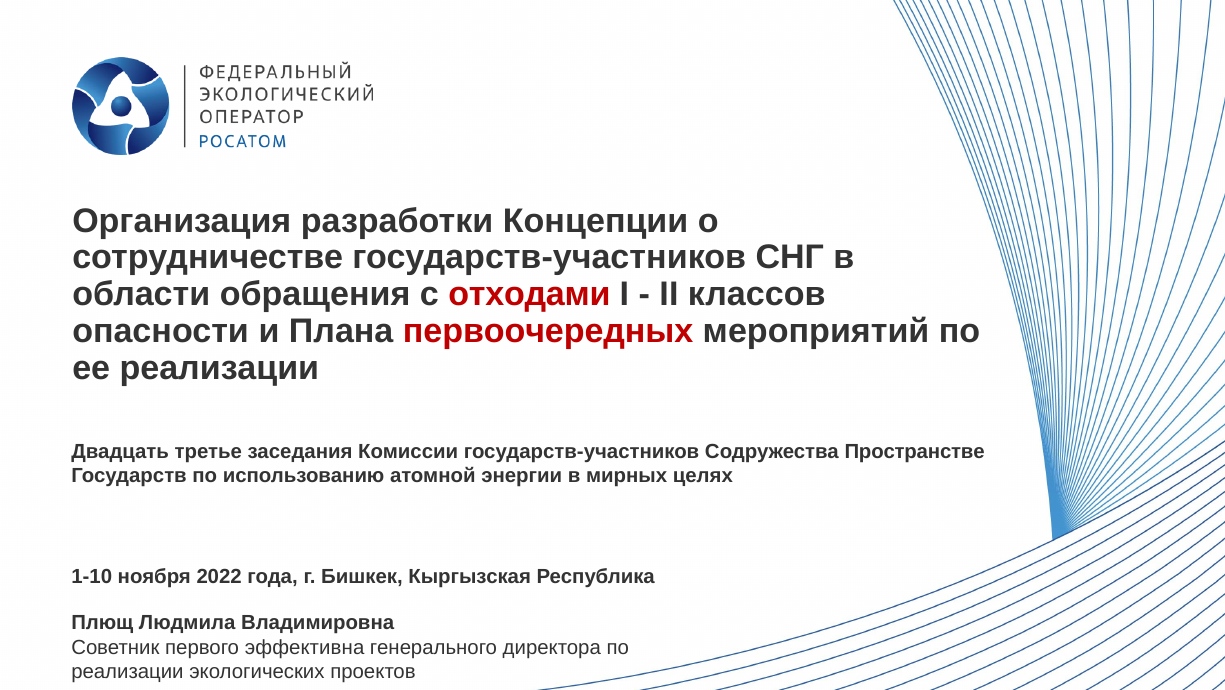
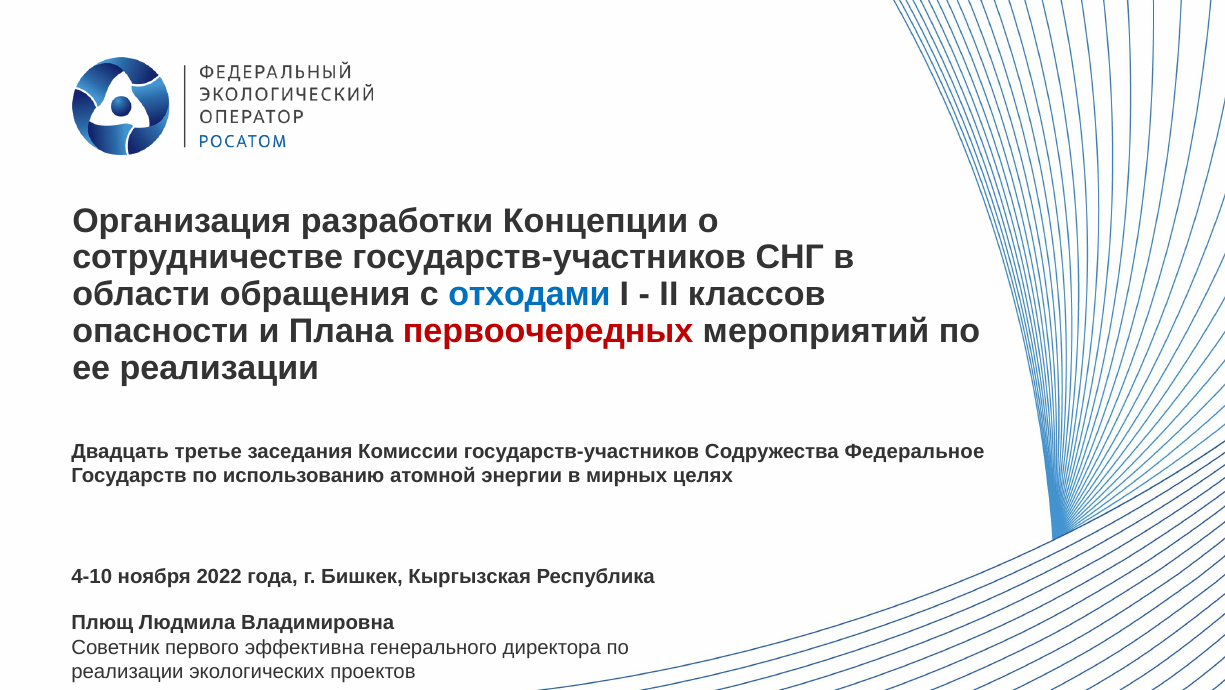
отходами colour: red -> blue
Пространстве: Пространстве -> Федеральное
1-10: 1-10 -> 4-10
